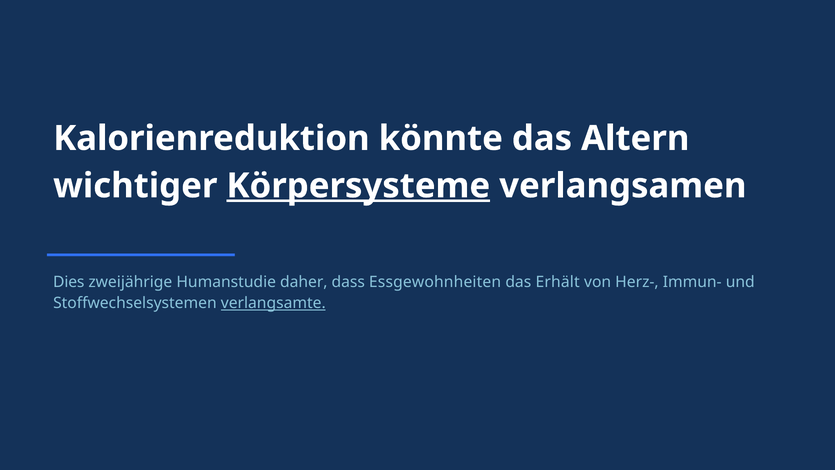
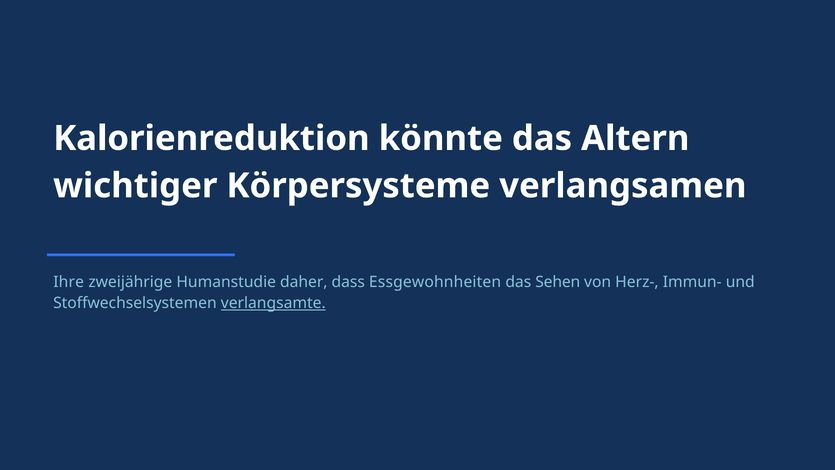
Körpersysteme underline: present -> none
Dies: Dies -> Ihre
Erhält: Erhält -> Sehen
